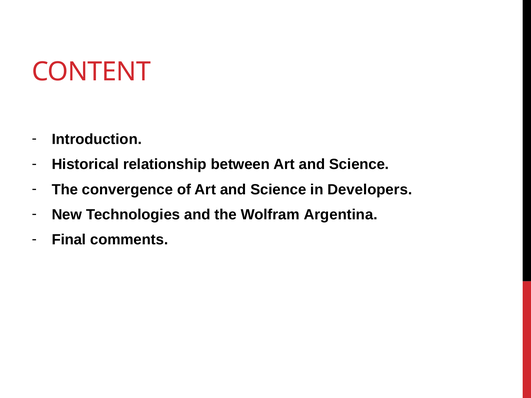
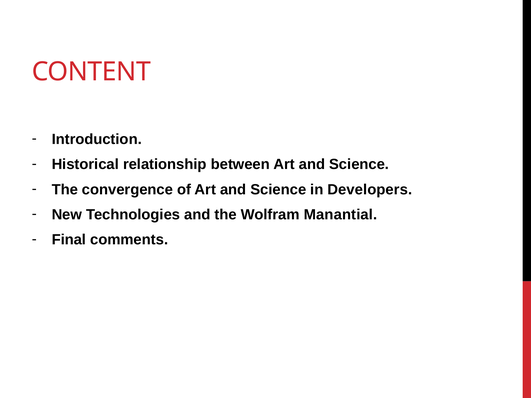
Argentina: Argentina -> Manantial
